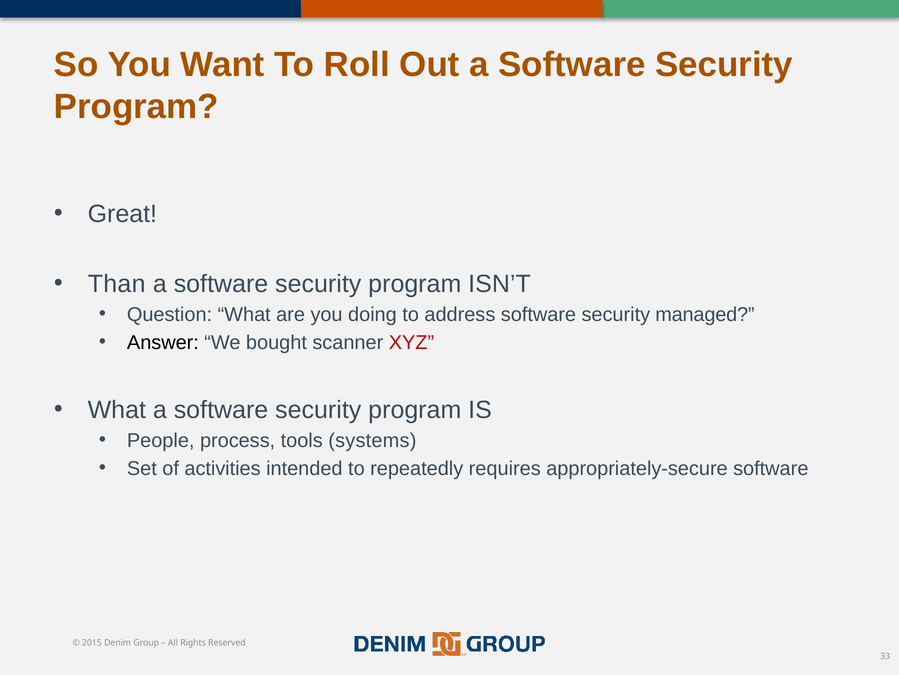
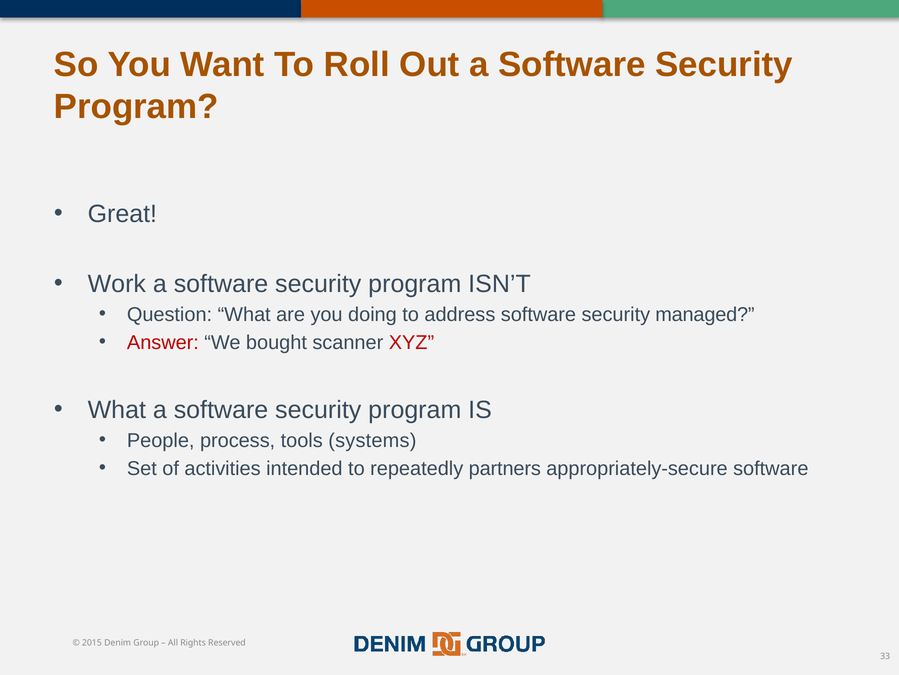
Than: Than -> Work
Answer colour: black -> red
requires: requires -> partners
